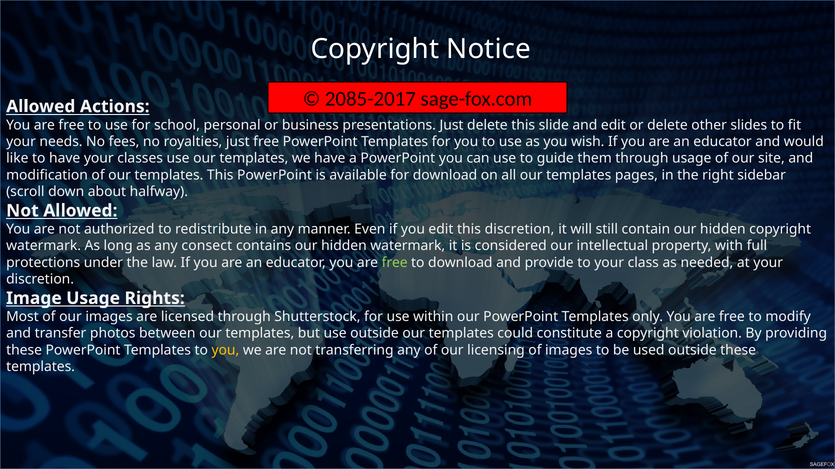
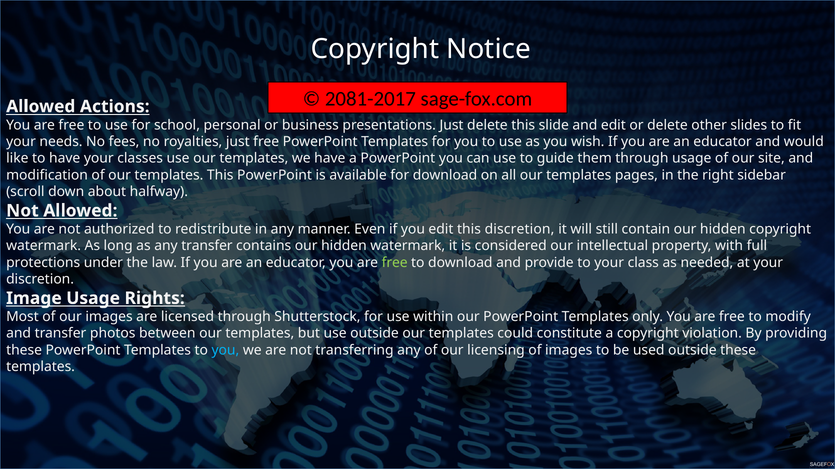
2085-2017: 2085-2017 -> 2081-2017
any consect: consect -> transfer
you at (225, 351) colour: yellow -> light blue
